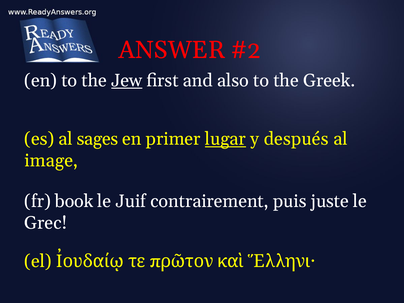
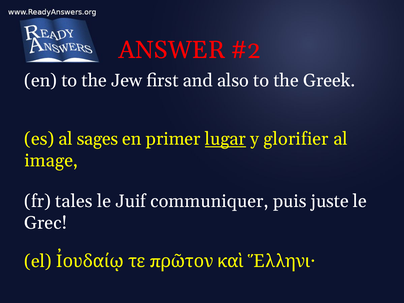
Jew underline: present -> none
después: después -> glorifier
book: book -> tales
contrairement: contrairement -> communiquer
